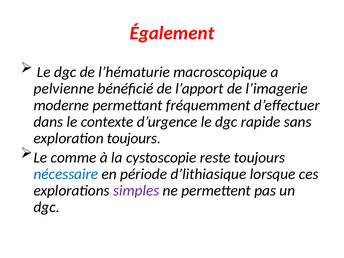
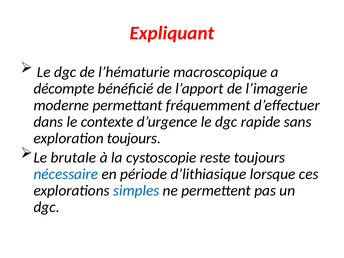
Également: Également -> Expliquant
pelvienne: pelvienne -> décompte
comme: comme -> brutale
simples colour: purple -> blue
